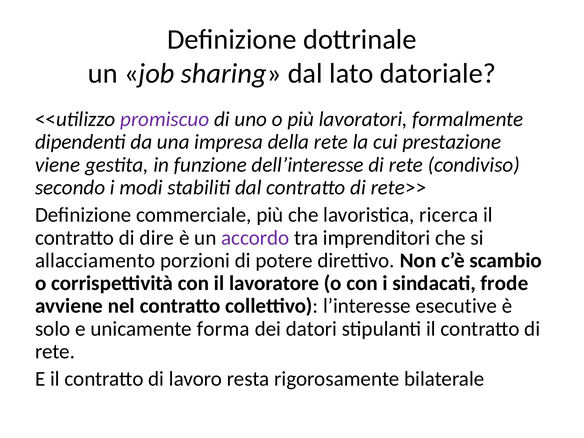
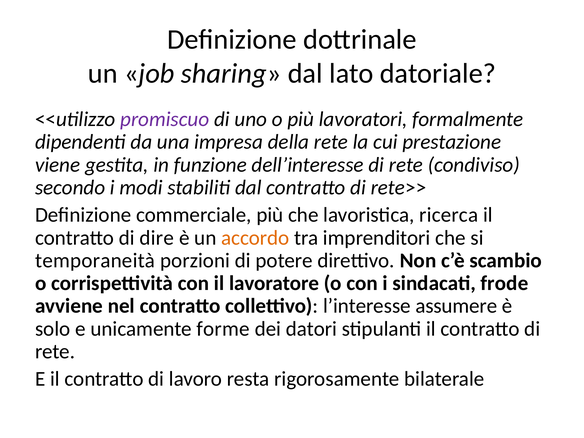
accordo colour: purple -> orange
allacciamento: allacciamento -> temporaneità
esecutive: esecutive -> assumere
forma: forma -> forme
